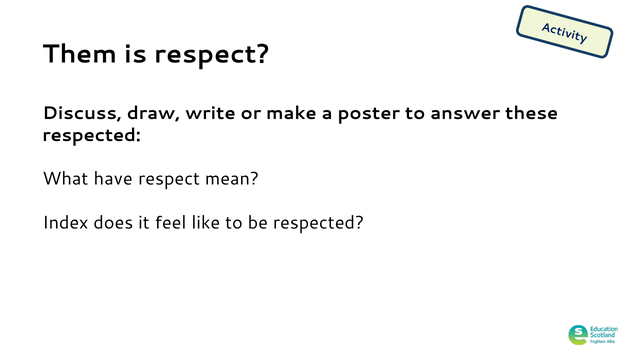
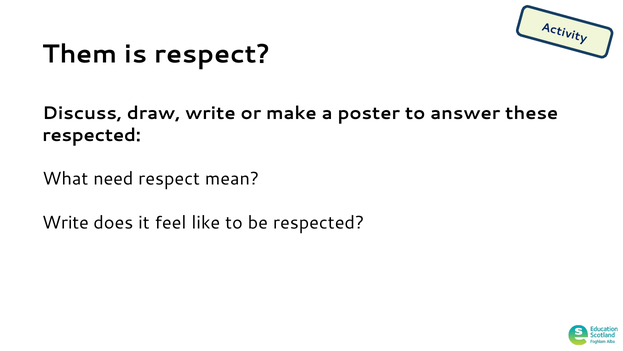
have: have -> need
Index at (65, 222): Index -> Write
